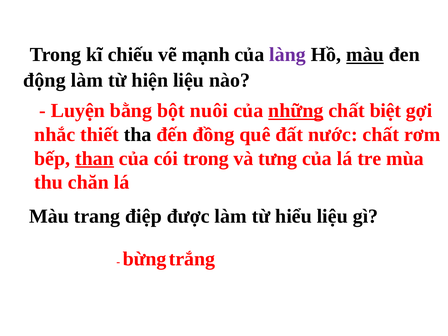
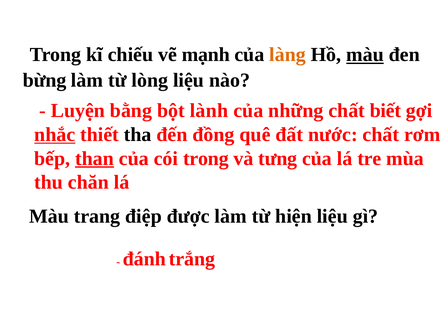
làng colour: purple -> orange
động: động -> bừng
hiện: hiện -> lòng
nuôi: nuôi -> lành
những underline: present -> none
biệt: biệt -> biết
nhắc underline: none -> present
hiểu: hiểu -> hiện
bừng: bừng -> đánh
